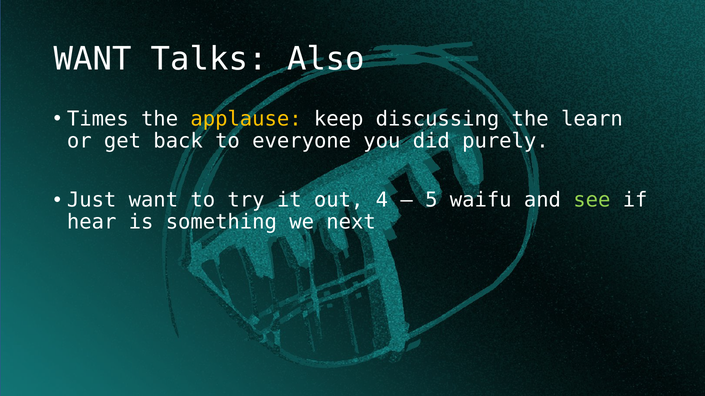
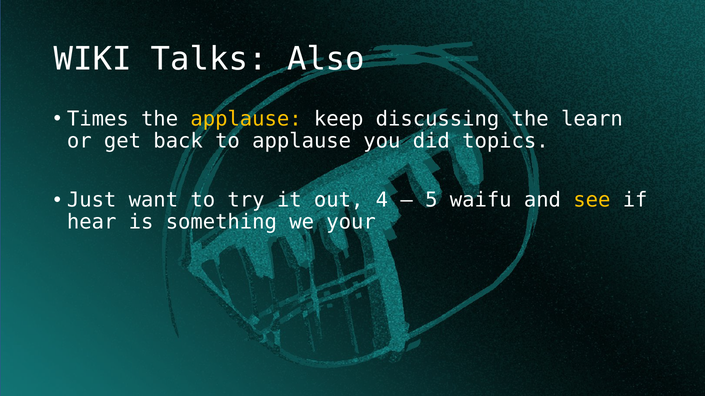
WANT at (93, 59): WANT -> WIKI
to everyone: everyone -> applause
purely: purely -> topics
see colour: light green -> yellow
next: next -> your
